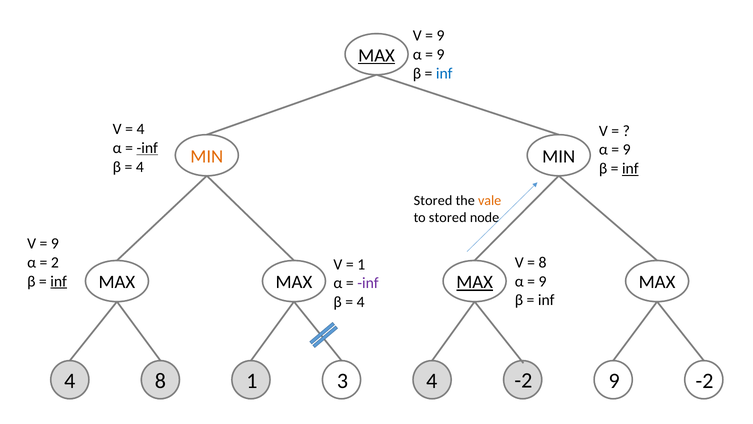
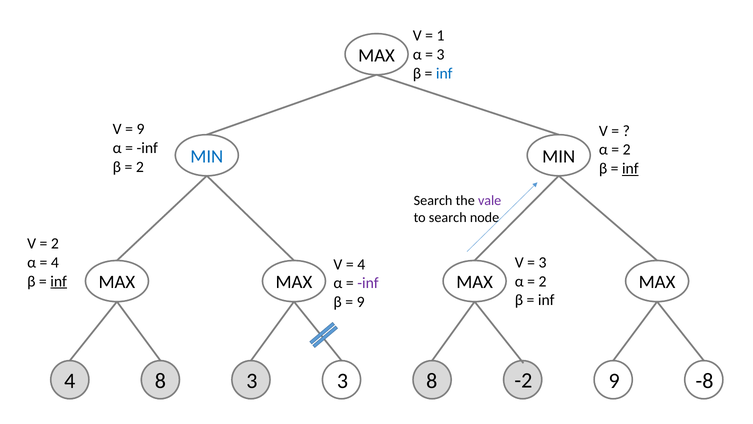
9 at (441, 36): 9 -> 1
MAX at (377, 55) underline: present -> none
9 at (441, 55): 9 -> 3
4 at (141, 129): 4 -> 9
inf at (147, 148) underline: present -> none
9 at (627, 150): 9 -> 2
MIN at (207, 156) colour: orange -> blue
4 at (140, 167): 4 -> 2
Stored at (433, 200): Stored -> Search
vale colour: orange -> purple
to stored: stored -> search
9 at (55, 243): 9 -> 2
2 at (55, 262): 2 -> 4
8 at (543, 262): 8 -> 3
1 at (361, 264): 1 -> 4
MAX at (475, 282) underline: present -> none
9 at (543, 281): 9 -> 2
4 at (361, 302): 4 -> 9
8 1: 1 -> 3
3 4: 4 -> 8
9 -2: -2 -> -8
